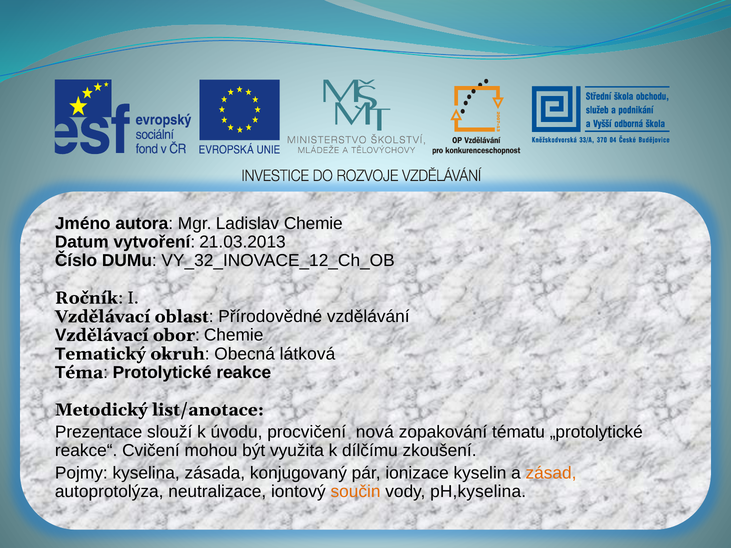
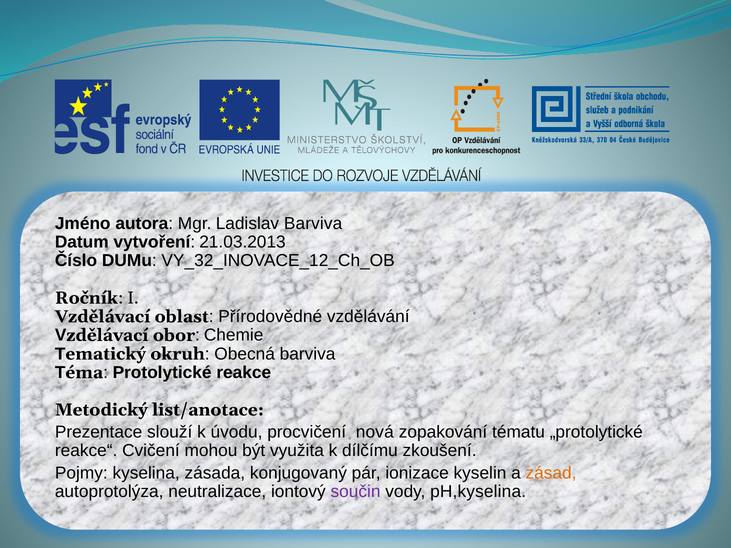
Ladislav Chemie: Chemie -> Barviva
Obecná látková: látková -> barviva
součin colour: orange -> purple
